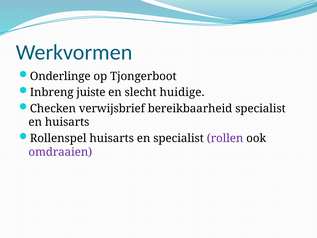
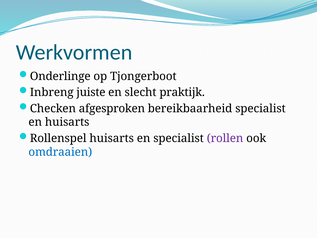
huidige: huidige -> praktijk
verwijsbrief: verwijsbrief -> afgesproken
omdraaien colour: purple -> blue
